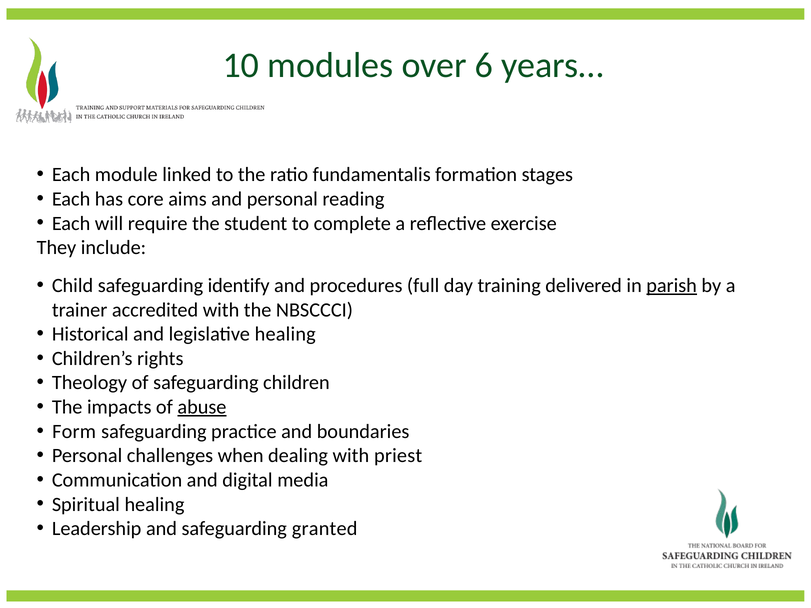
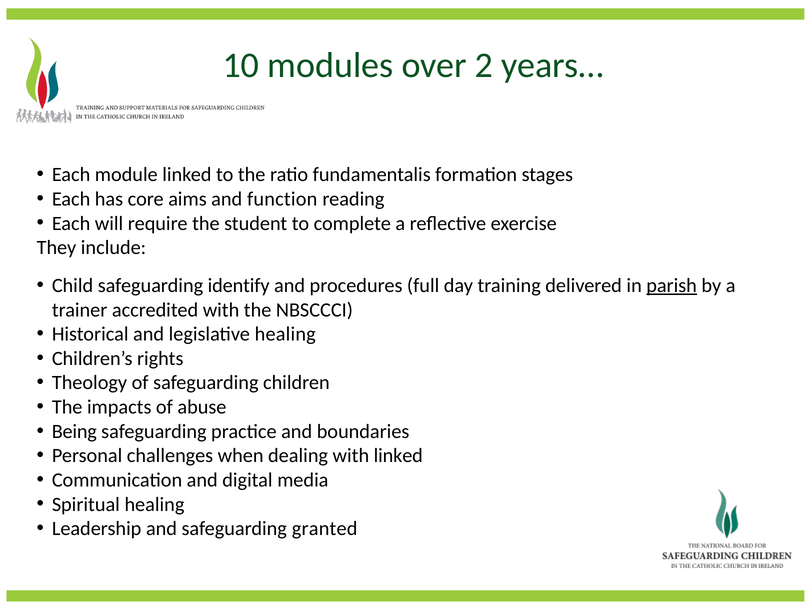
6: 6 -> 2
and personal: personal -> function
abuse underline: present -> none
Form: Form -> Being
with priest: priest -> linked
